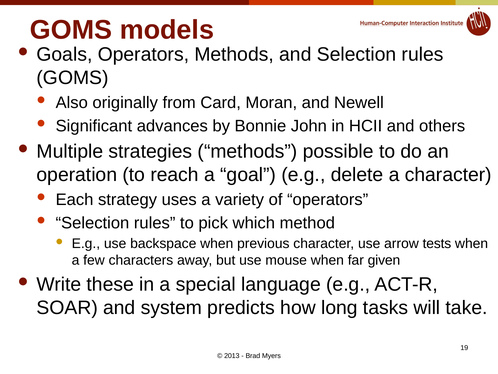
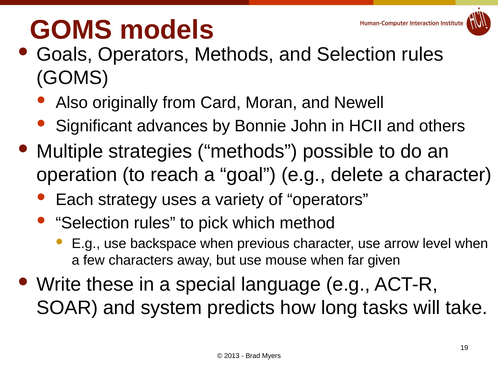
tests: tests -> level
